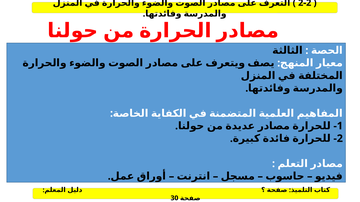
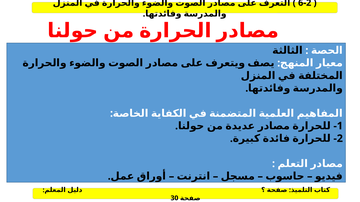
2-2: 2-2 -> 6-2
